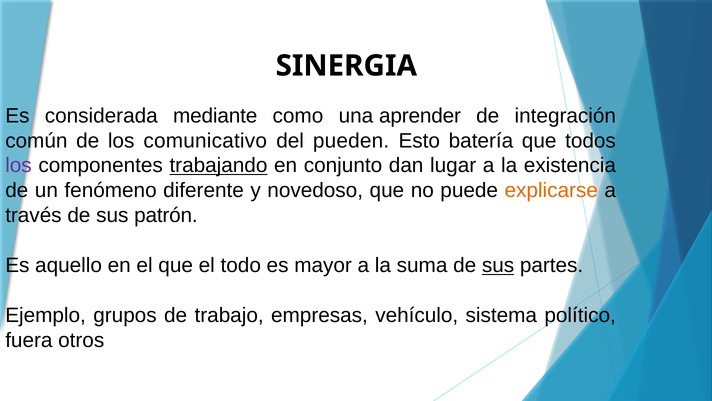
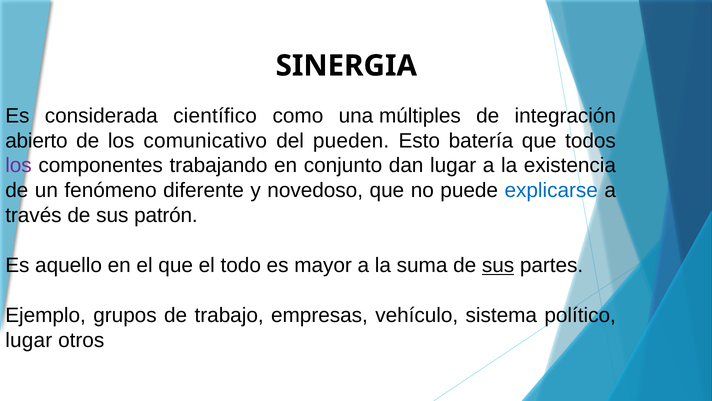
mediante: mediante -> científico
aprender: aprender -> múltiples
común: común -> abierto
trabajando underline: present -> none
explicarse colour: orange -> blue
fuera at (29, 340): fuera -> lugar
